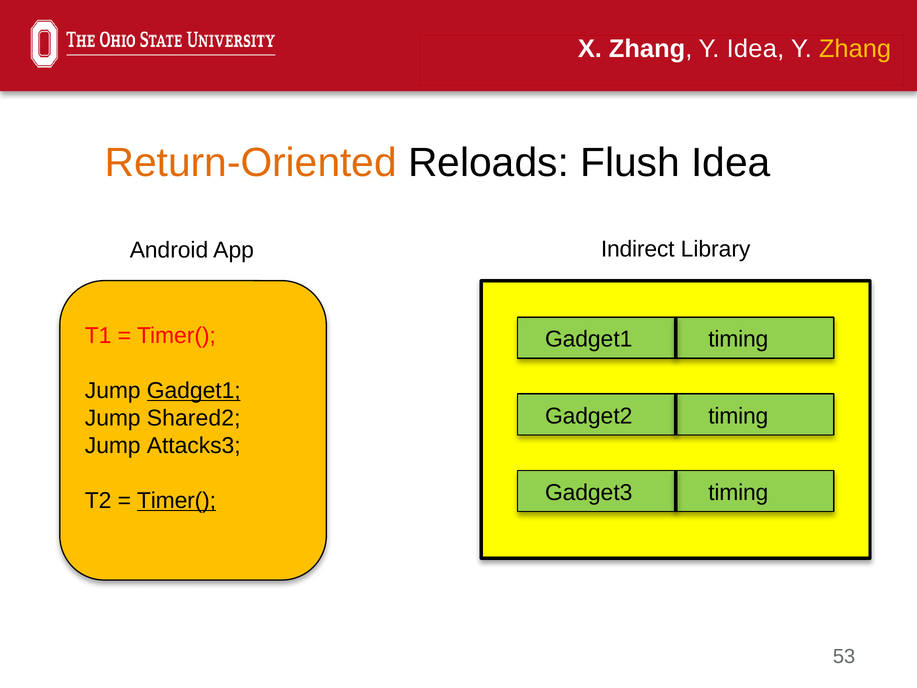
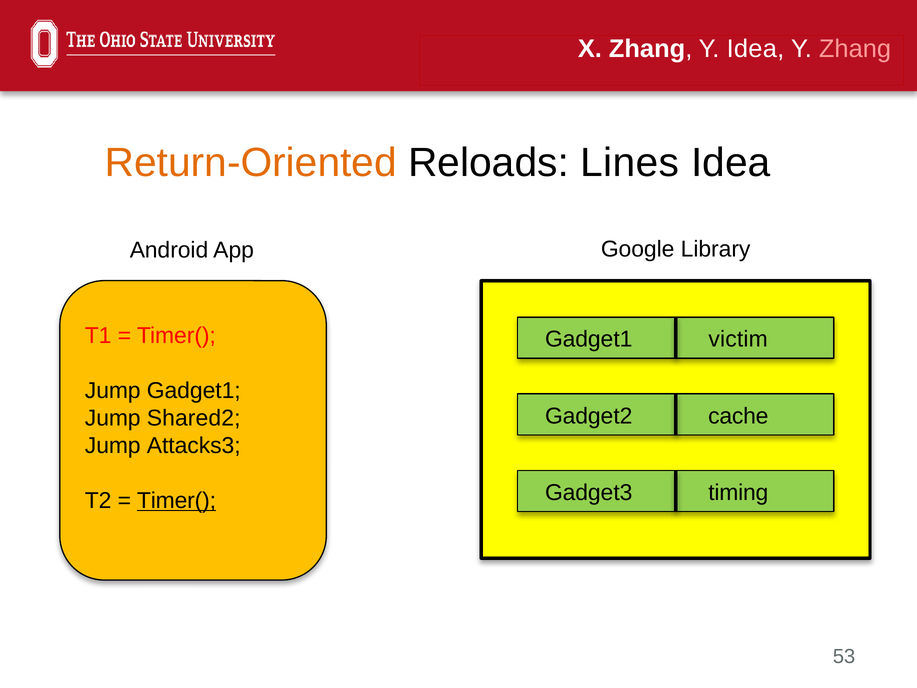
Zhang at (855, 49) colour: yellow -> pink
Flush: Flush -> Lines
Indirect: Indirect -> Google
Gadget1 timing: timing -> victim
Gadget1 at (194, 391) underline: present -> none
Gadget2 timing: timing -> cache
